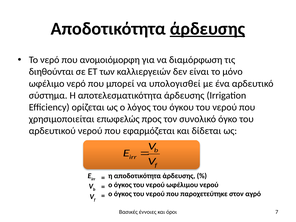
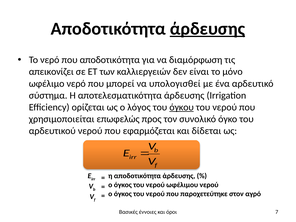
που ανομοιόμορφη: ανομοιόμορφη -> αποδοτικότητα
διηθούνται: διηθούνται -> απεικονίζει
όγκου underline: none -> present
